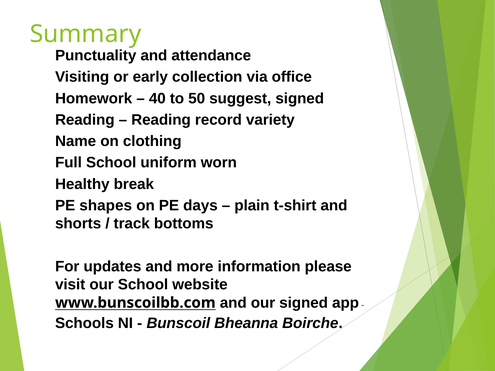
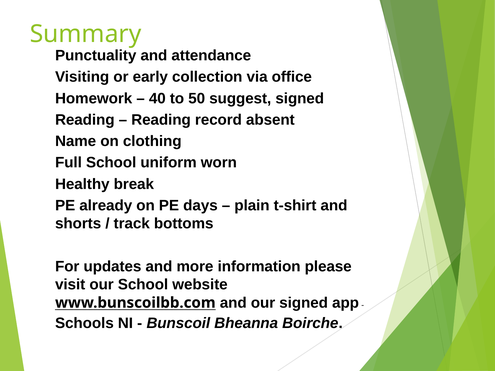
variety: variety -> absent
shapes: shapes -> already
